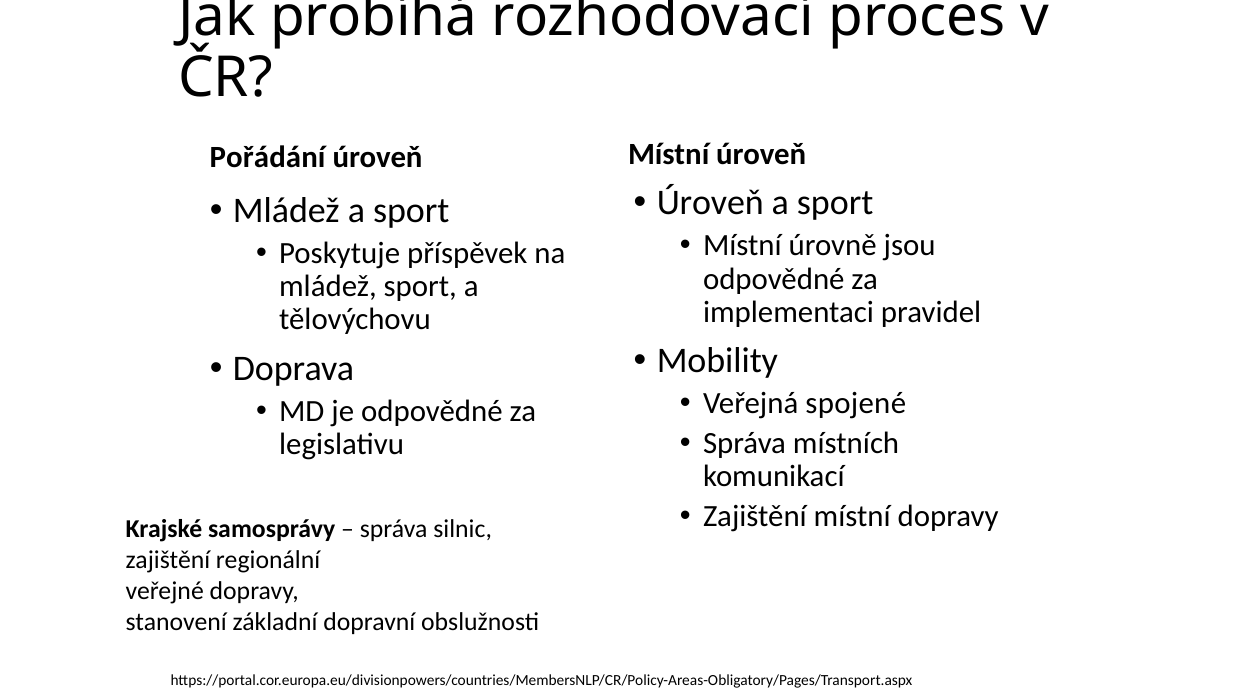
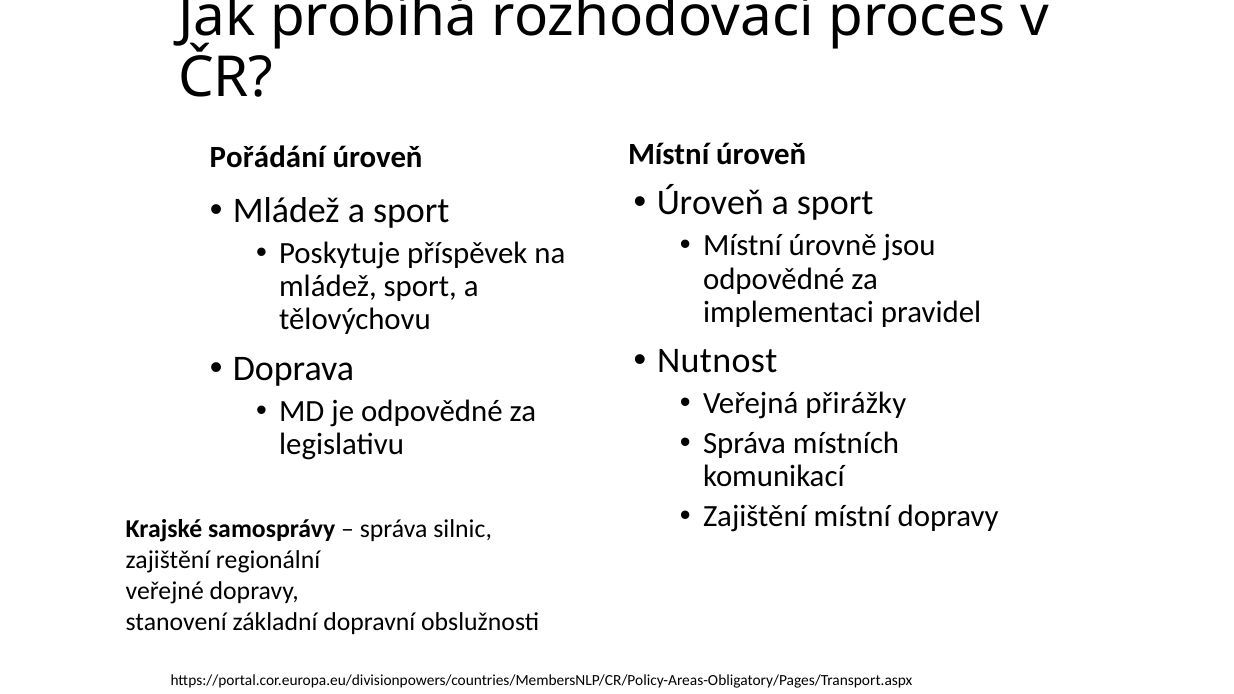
Mobility: Mobility -> Nutnost
spojené: spojené -> přirážky
